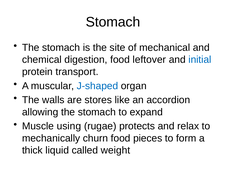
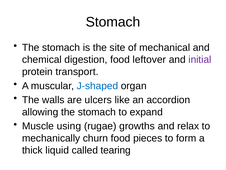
initial colour: blue -> purple
stores: stores -> ulcers
protects: protects -> growths
weight: weight -> tearing
